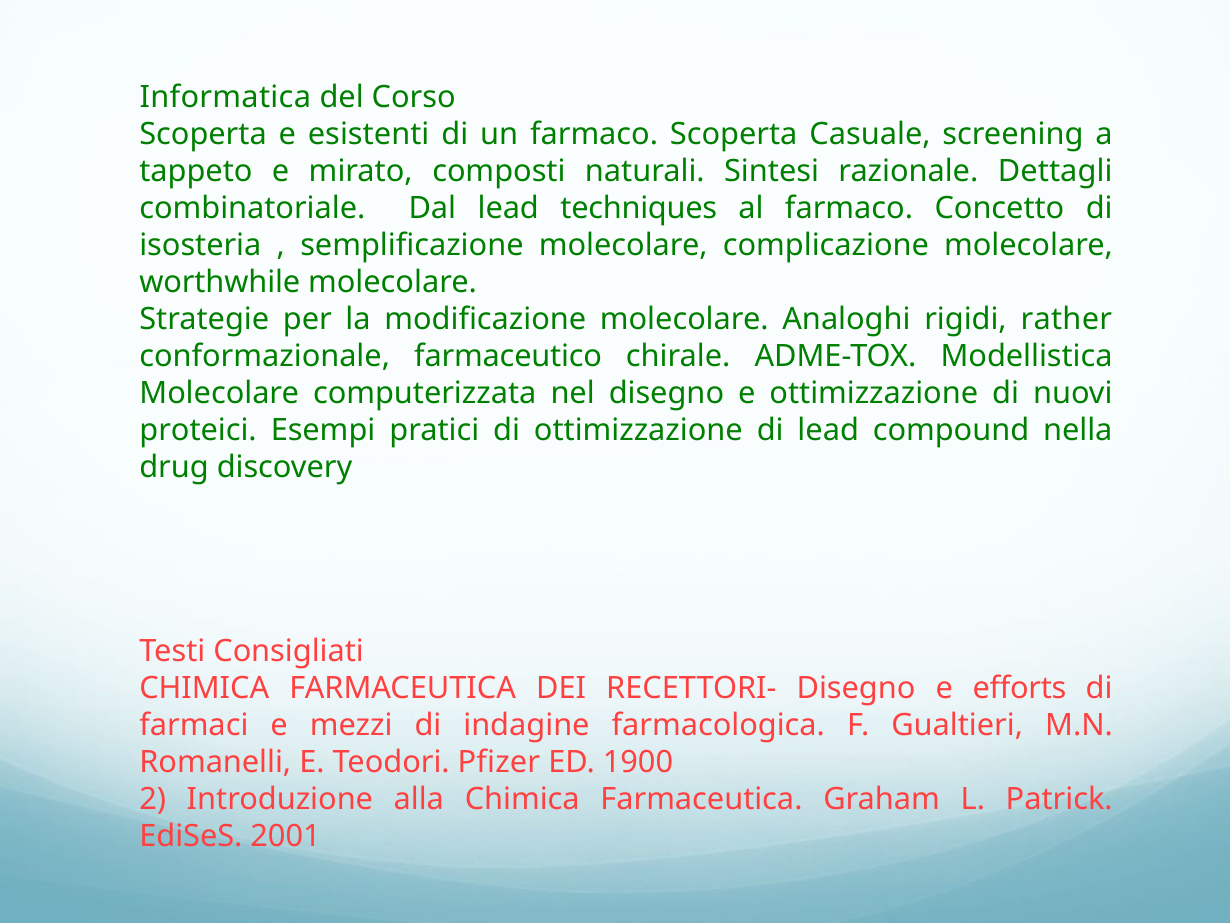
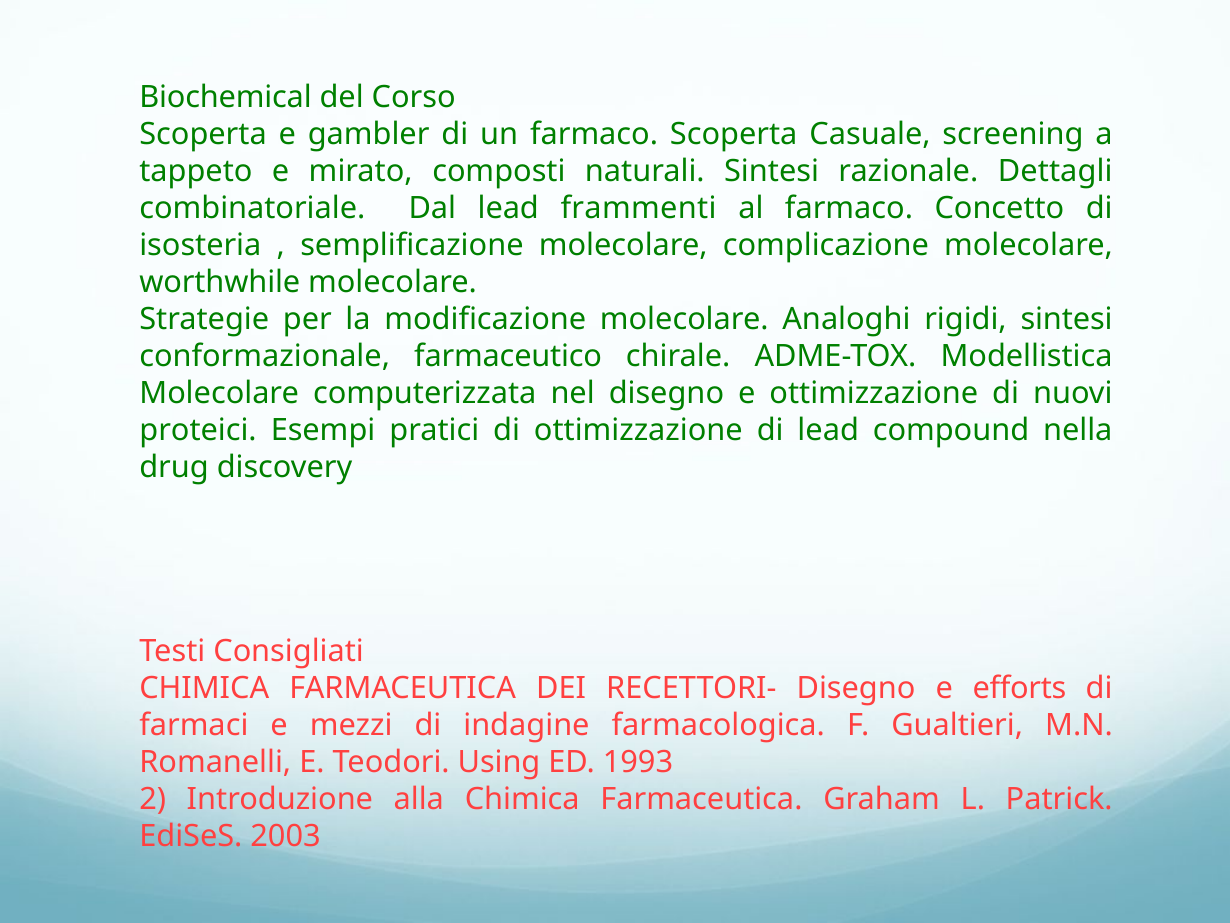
Informatica: Informatica -> Biochemical
esistenti: esistenti -> gambler
techniques: techniques -> frammenti
rigidi rather: rather -> sintesi
Pfizer: Pfizer -> Using
1900: 1900 -> 1993
2001: 2001 -> 2003
